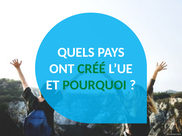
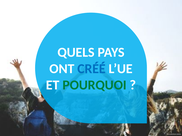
CRÉÉ colour: green -> blue
